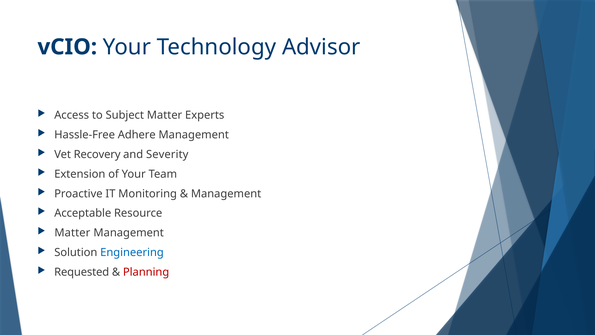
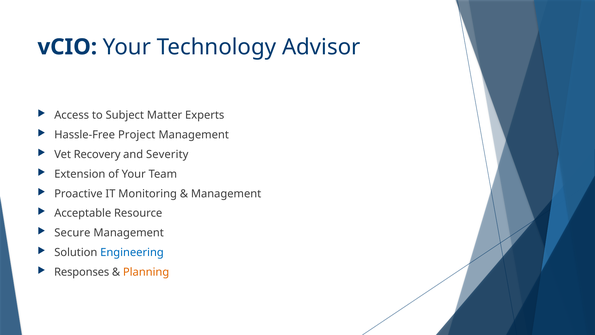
Adhere: Adhere -> Project
Matter at (72, 233): Matter -> Secure
Requested: Requested -> Responses
Planning colour: red -> orange
